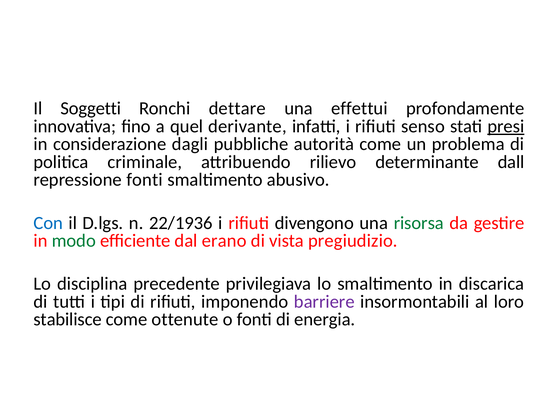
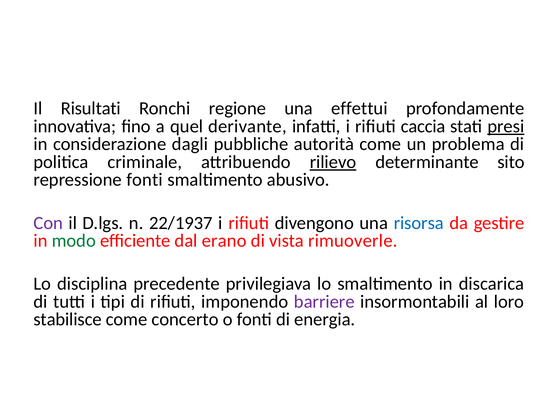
Soggetti: Soggetti -> Risultati
dettare: dettare -> regione
senso: senso -> caccia
rilievo underline: none -> present
dall: dall -> sito
Con colour: blue -> purple
22/1936: 22/1936 -> 22/1937
risorsa colour: green -> blue
pregiudizio: pregiudizio -> rimuoverle
ottenute: ottenute -> concerto
